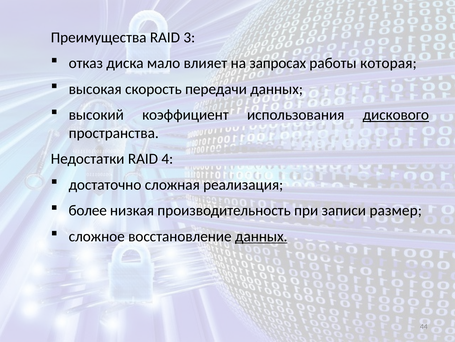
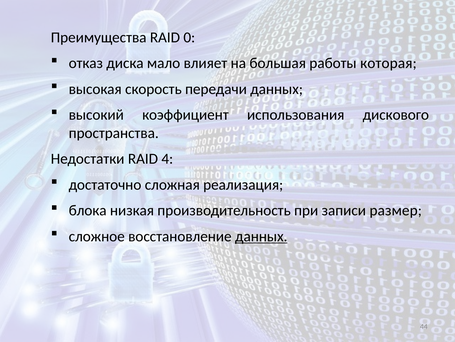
3: 3 -> 0
запросах: запросах -> большая
дискового underline: present -> none
более: более -> блока
